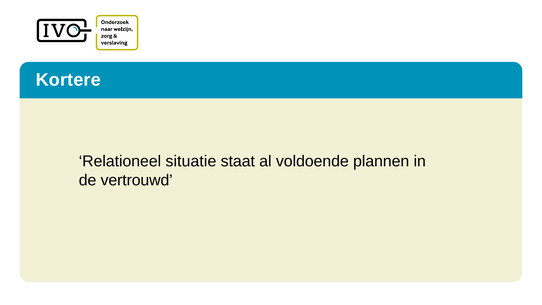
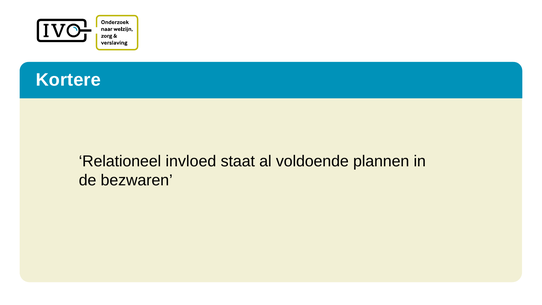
situatie: situatie -> invloed
vertrouwd: vertrouwd -> bezwaren
